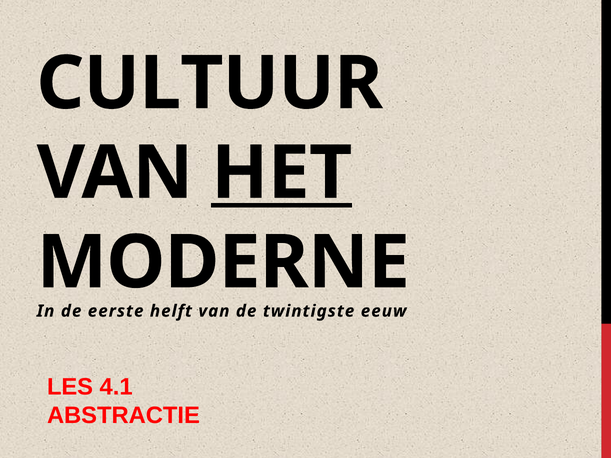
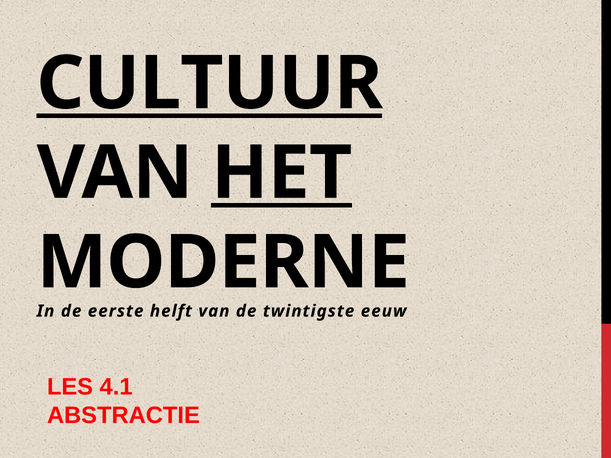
CULTUUR underline: none -> present
